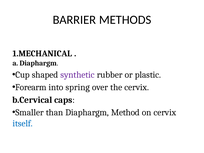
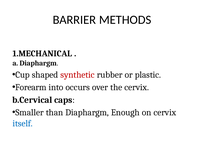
synthetic colour: purple -> red
into spring: spring -> occurs
Method: Method -> Enough
